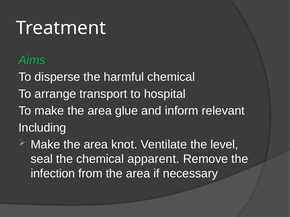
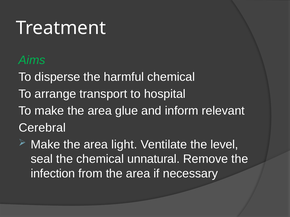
Including: Including -> Cerebral
knot: knot -> light
apparent: apparent -> unnatural
